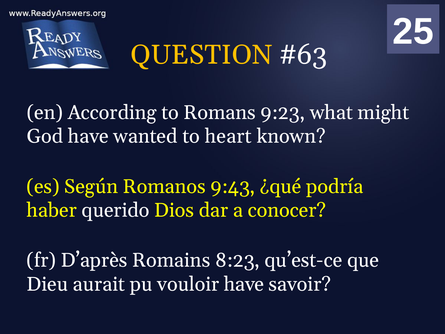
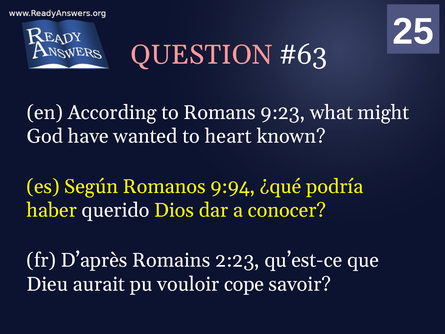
QUESTION colour: yellow -> pink
9:43: 9:43 -> 9:94
8:23: 8:23 -> 2:23
vouloir have: have -> cope
